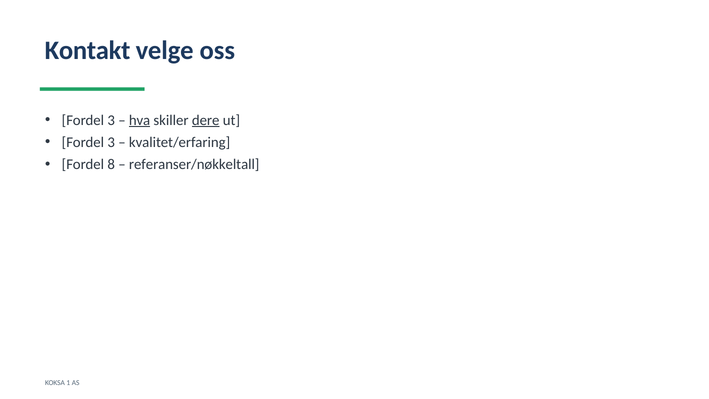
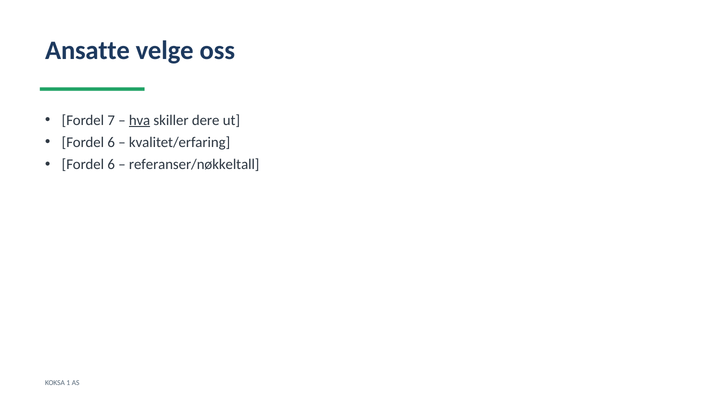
Kontakt: Kontakt -> Ansatte
3 at (111, 120): 3 -> 7
dere underline: present -> none
3 at (111, 142): 3 -> 6
8 at (111, 164): 8 -> 6
